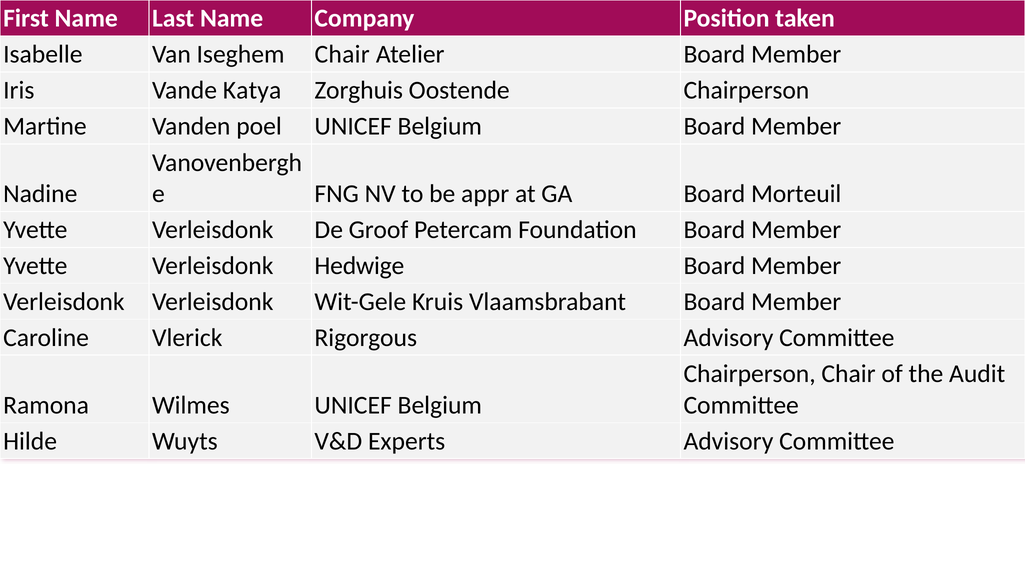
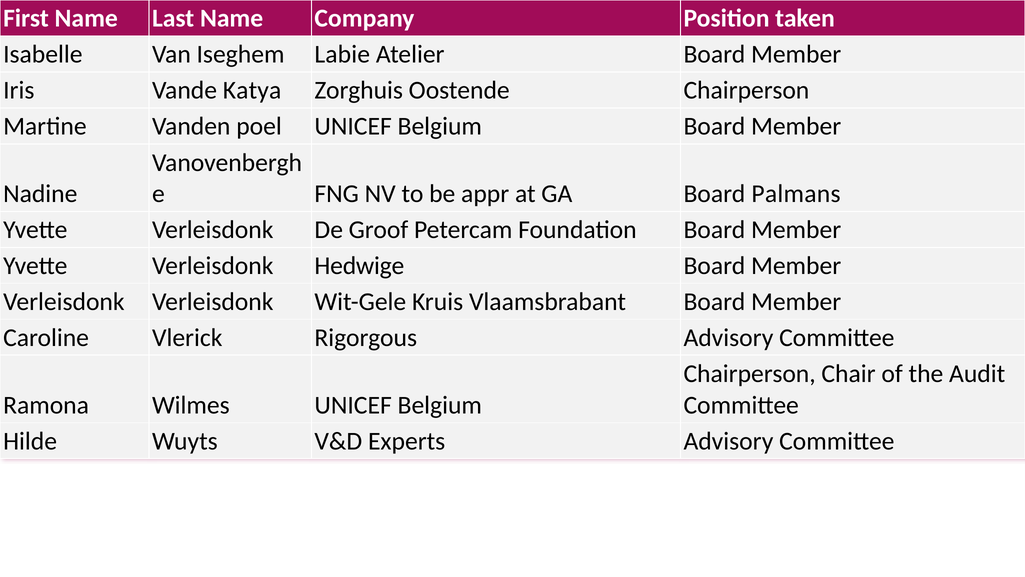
Iseghem Chair: Chair -> Labie
Morteuil: Morteuil -> Palmans
